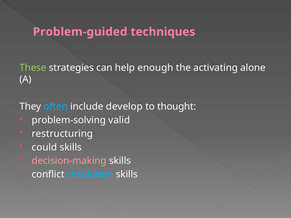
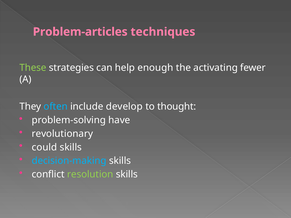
Problem-guided: Problem-guided -> Problem-articles
alone: alone -> fewer
valid: valid -> have
restructuring: restructuring -> revolutionary
decision-making colour: pink -> light blue
resolution colour: light blue -> light green
